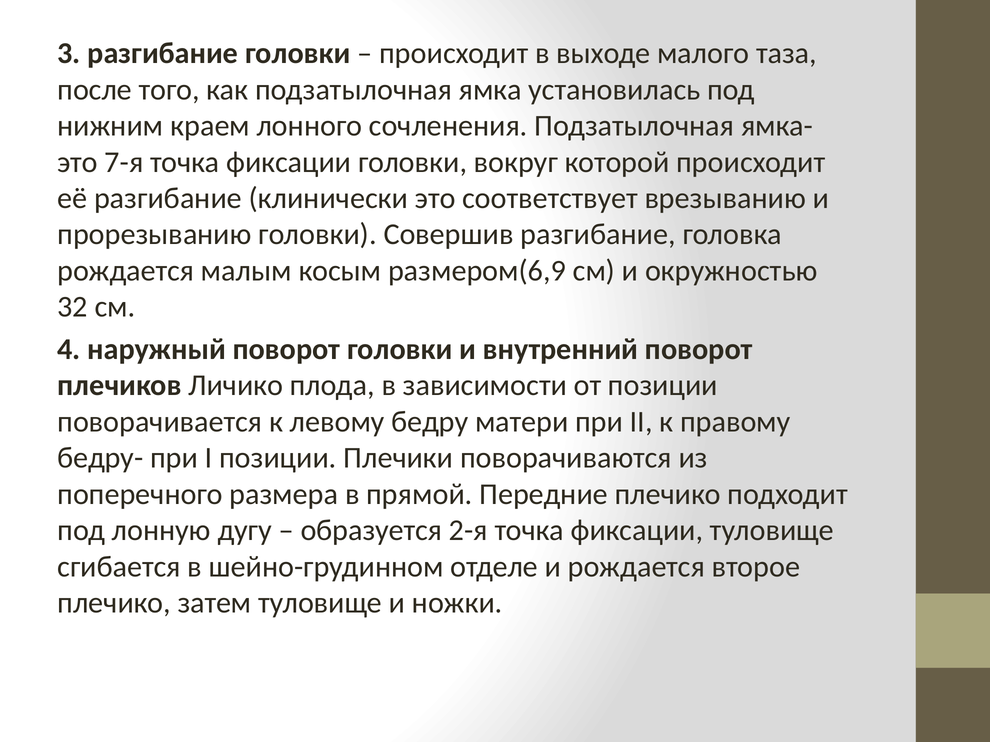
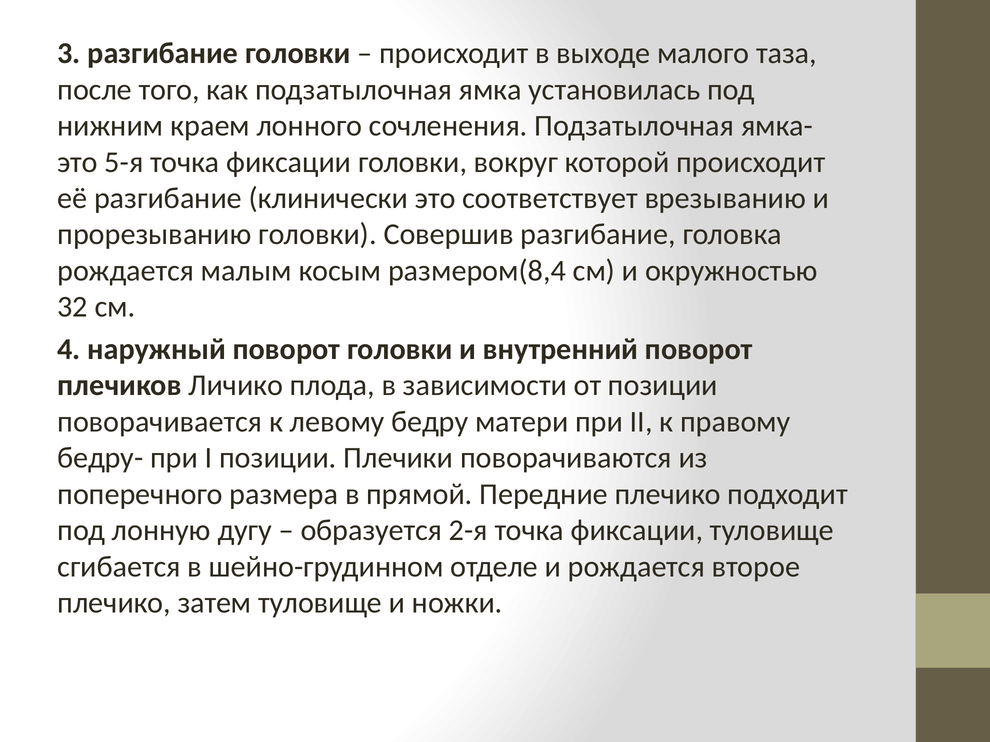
7-я: 7-я -> 5-я
размером(6,9: размером(6,9 -> размером(8,4
